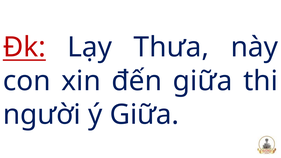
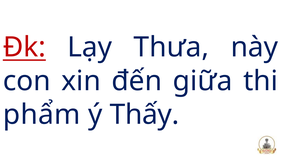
người: người -> phẩm
ý Giữa: Giữa -> Thấy
